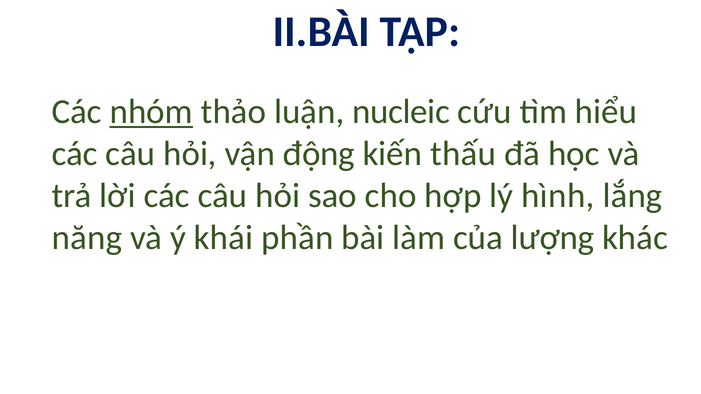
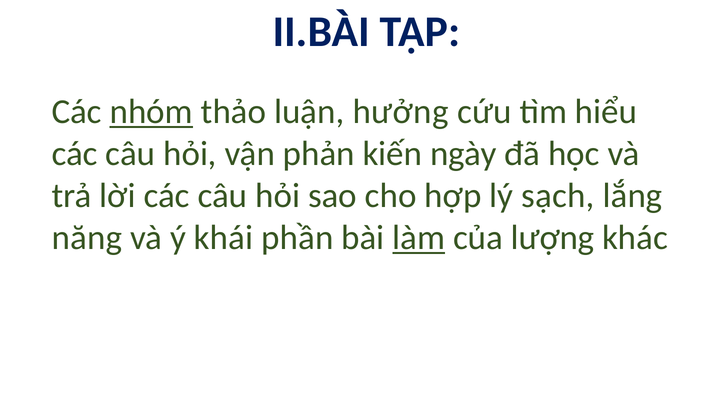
nucleic: nucleic -> hưởng
động: động -> phản
thấu: thấu -> ngày
hình: hình -> sạch
làm underline: none -> present
